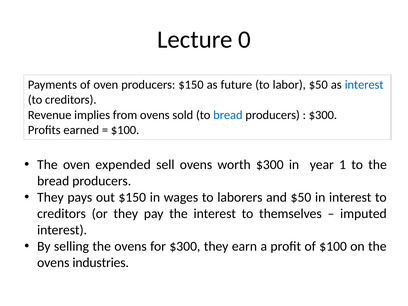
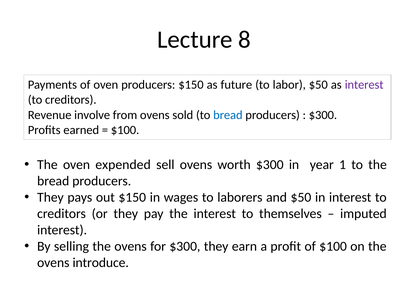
0: 0 -> 8
interest at (364, 85) colour: blue -> purple
implies: implies -> involve
industries: industries -> introduce
